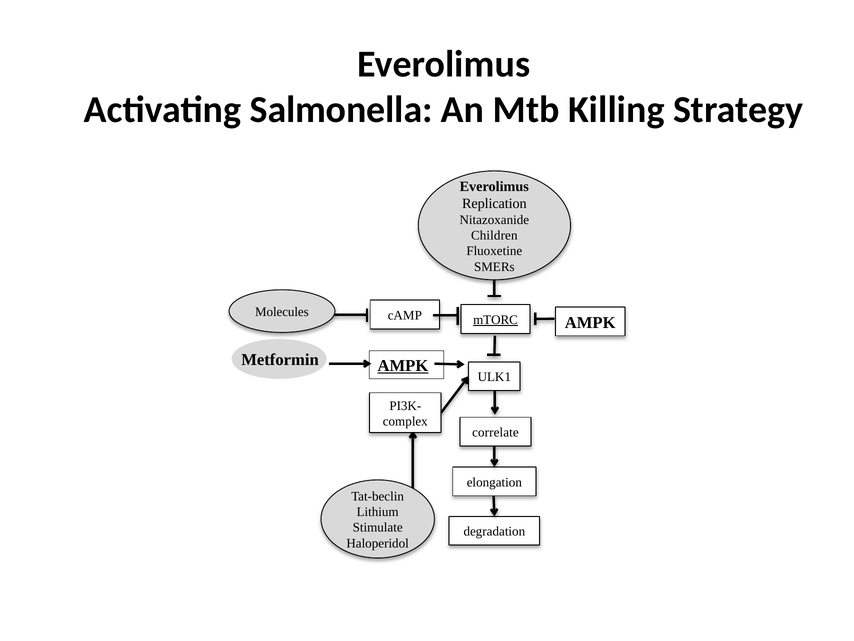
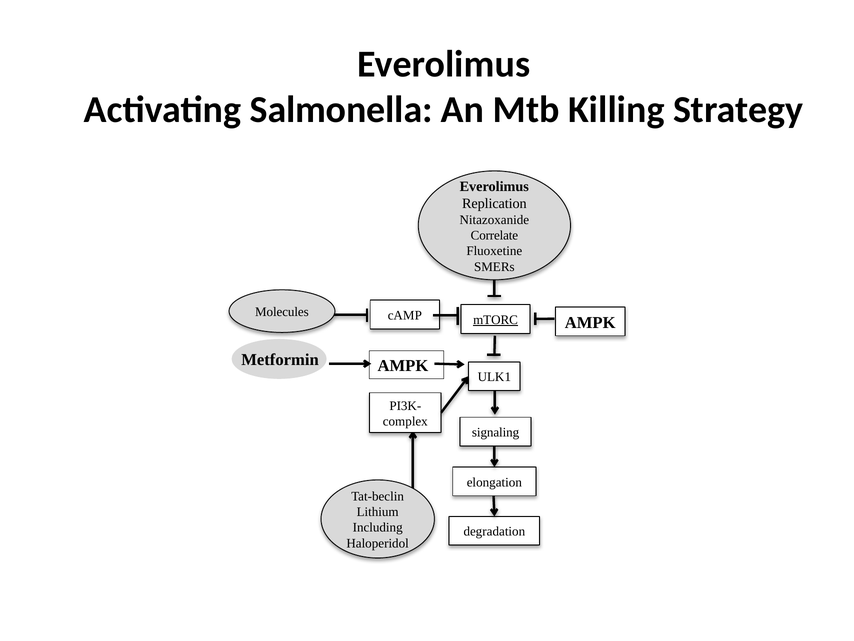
Children: Children -> Correlate
AMPK at (403, 366) underline: present -> none
correlate: correlate -> signaling
Stimulate: Stimulate -> Including
